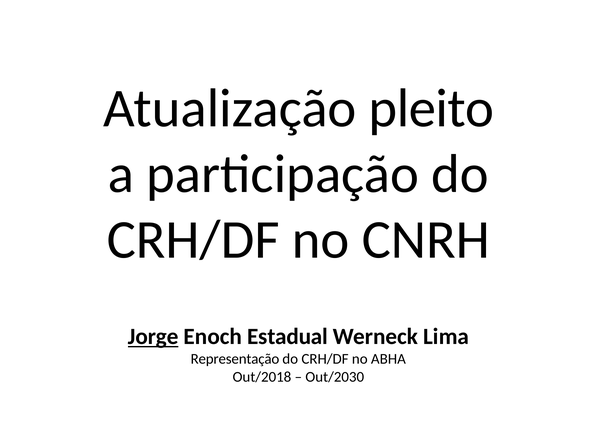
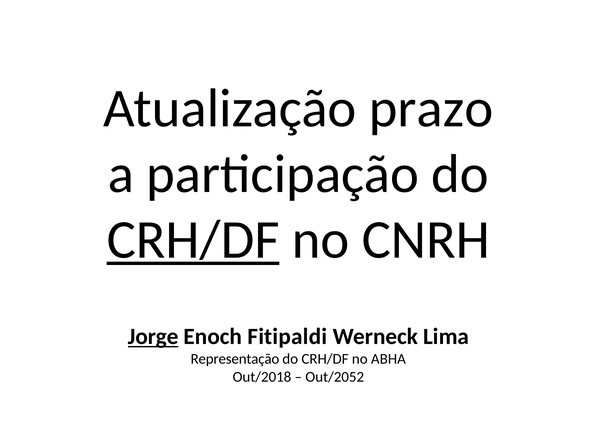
pleito: pleito -> prazo
CRH/DF at (193, 240) underline: none -> present
Estadual: Estadual -> Fitipaldi
Out/2030: Out/2030 -> Out/2052
